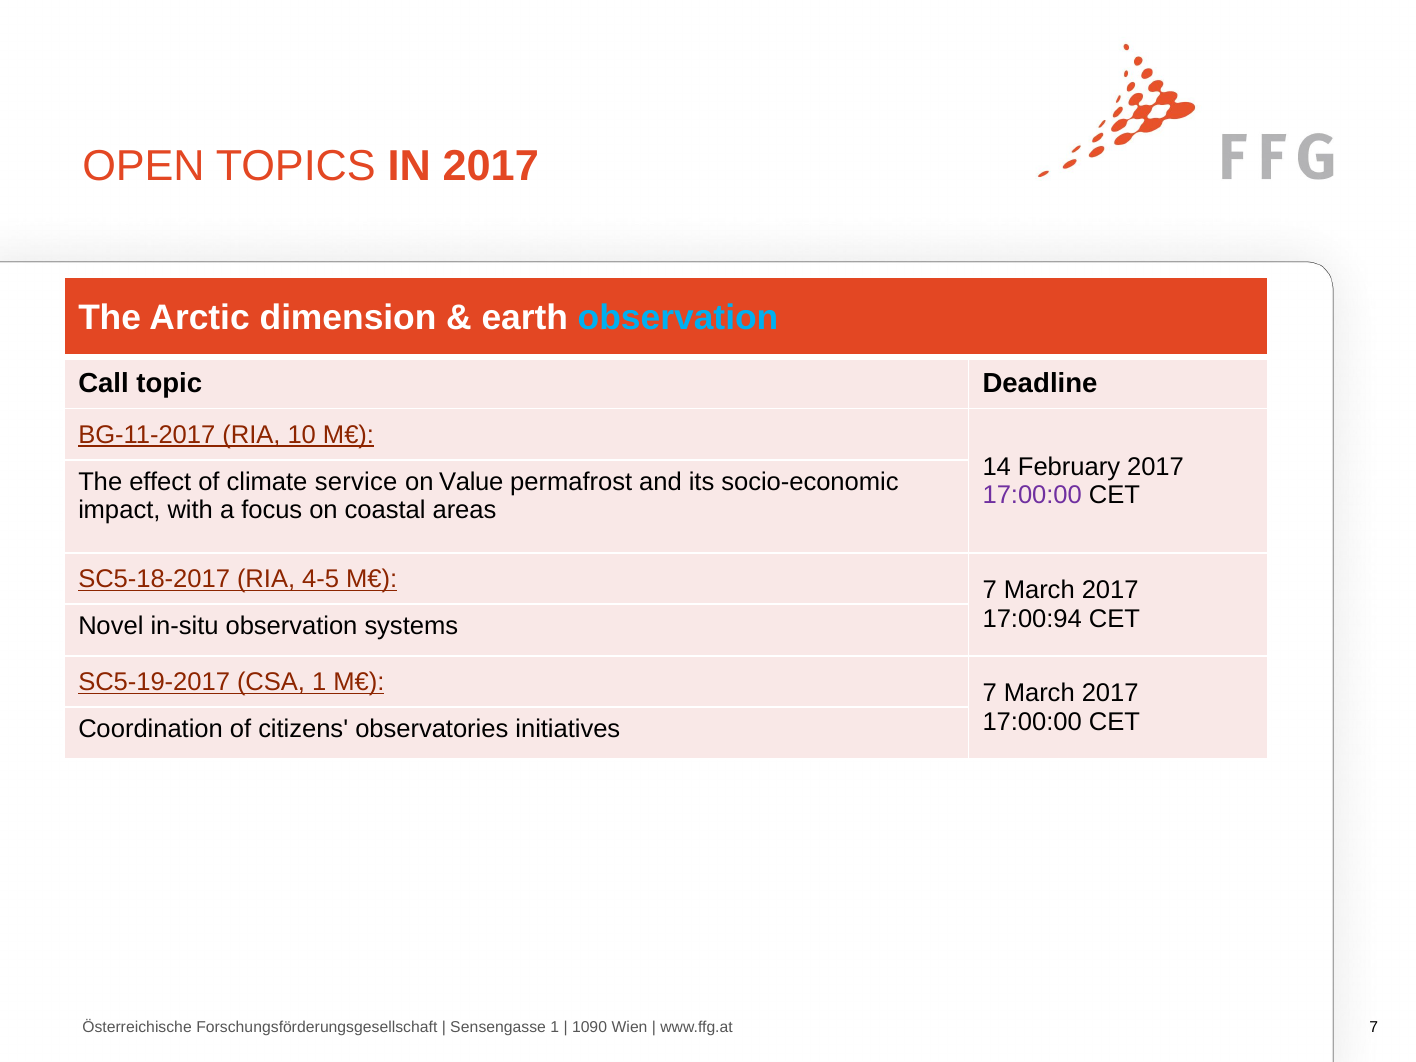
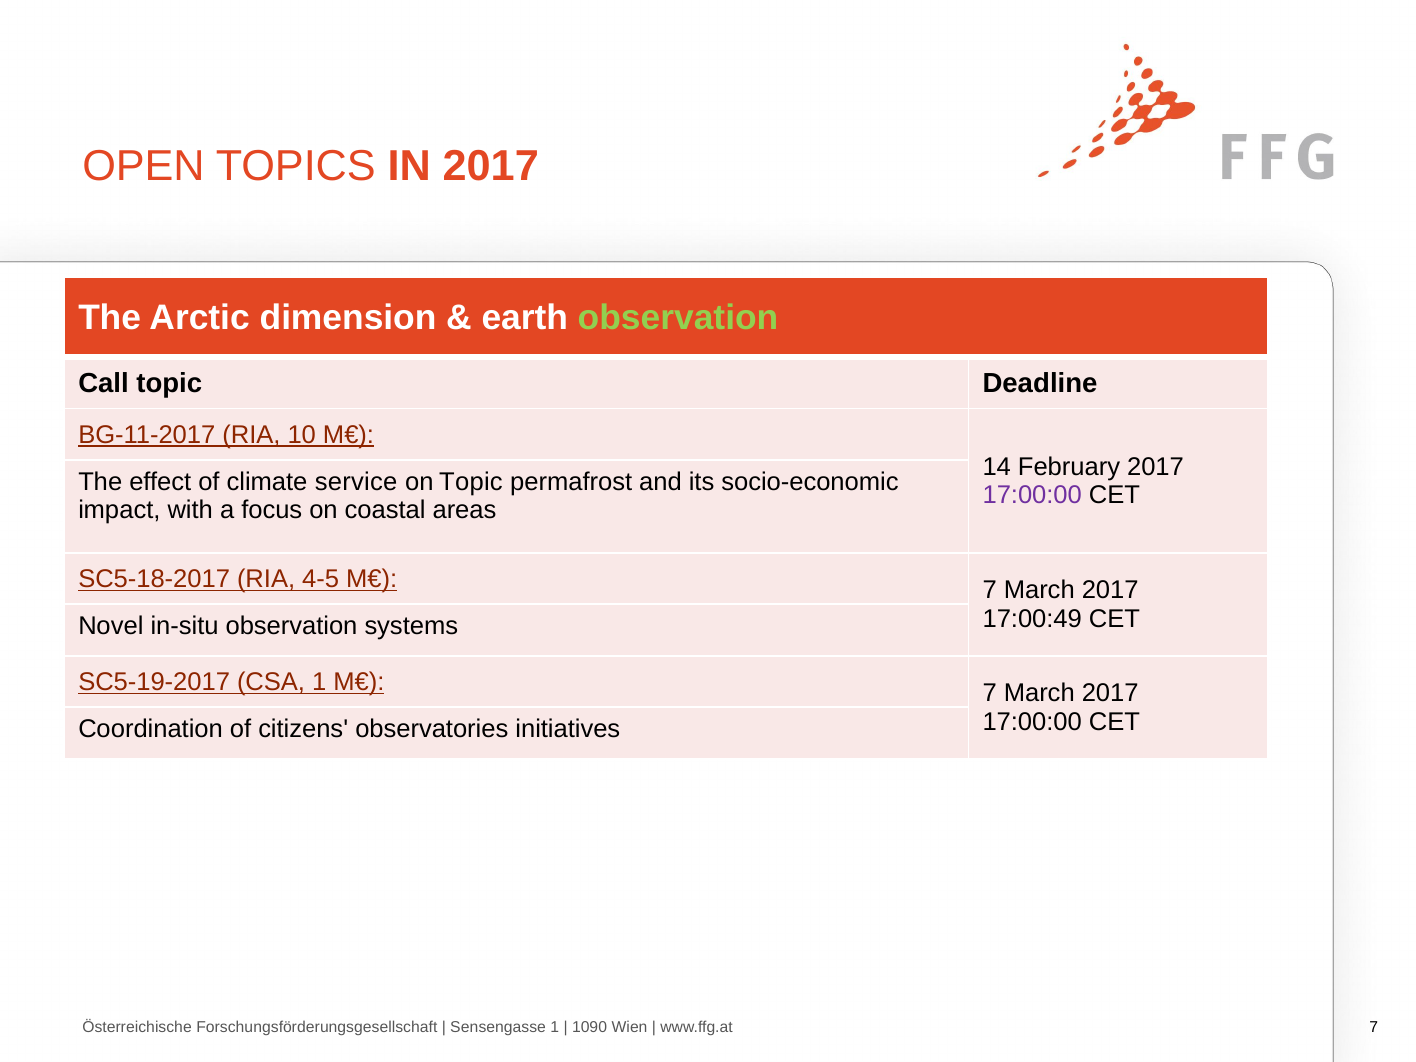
observation at (678, 318) colour: light blue -> light green
on Value: Value -> Topic
17:00:94: 17:00:94 -> 17:00:49
